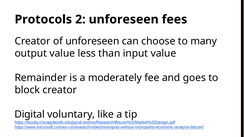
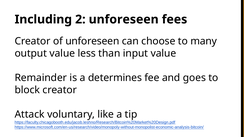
Protocols: Protocols -> Including
moderately: moderately -> determines
Digital: Digital -> Attack
